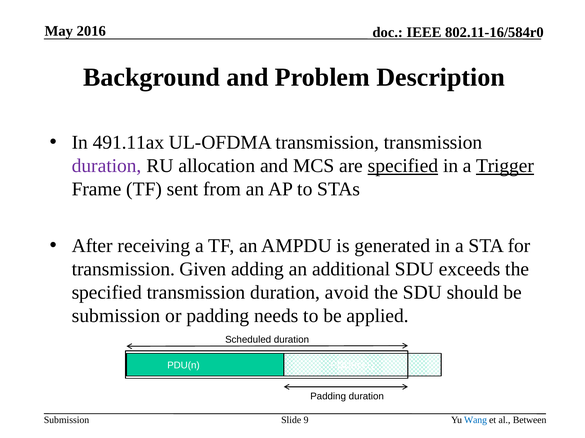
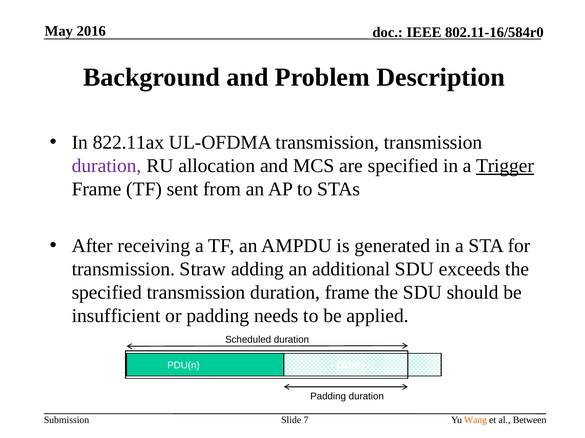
491.11ax: 491.11ax -> 822.11ax
specified at (403, 166) underline: present -> none
Given: Given -> Straw
duration avoid: avoid -> frame
submission at (116, 316): submission -> insufficient
9: 9 -> 7
Wang colour: blue -> orange
